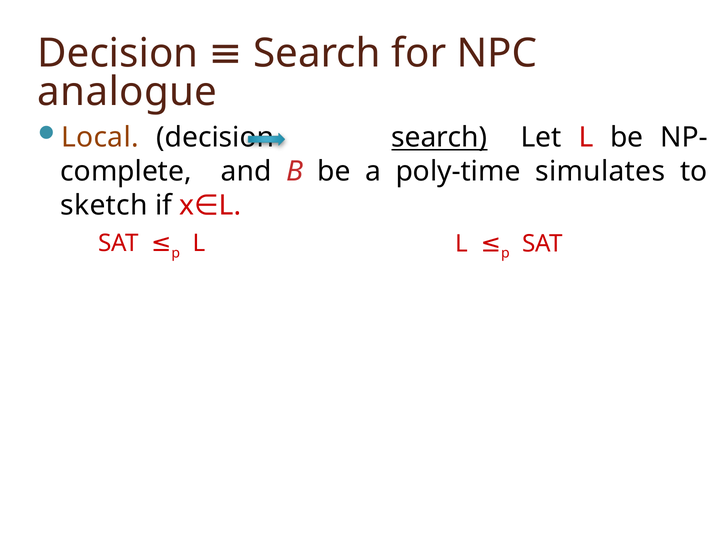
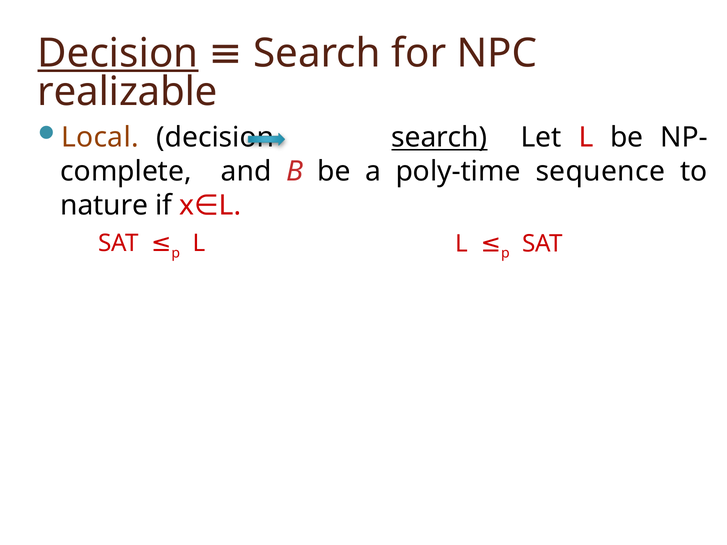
Decision at (118, 53) underline: none -> present
analogue: analogue -> realizable
simulates: simulates -> sequence
sketch: sketch -> nature
